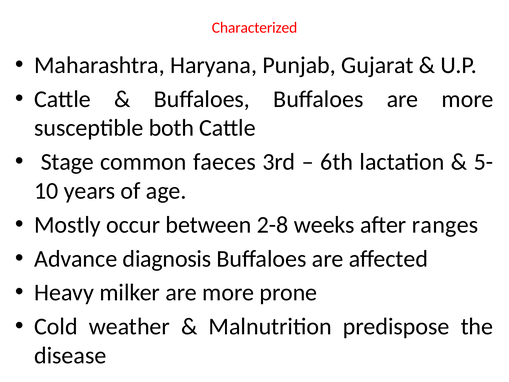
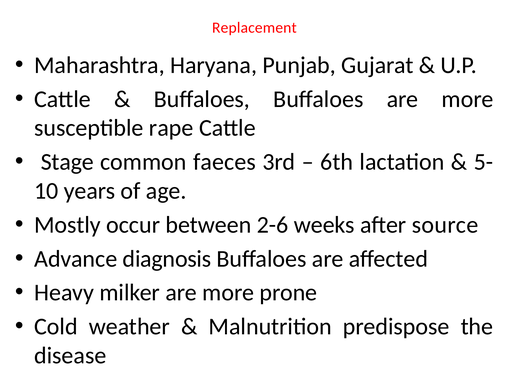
Characterized: Characterized -> Replacement
both: both -> rape
2-8: 2-8 -> 2-6
ranges: ranges -> source
